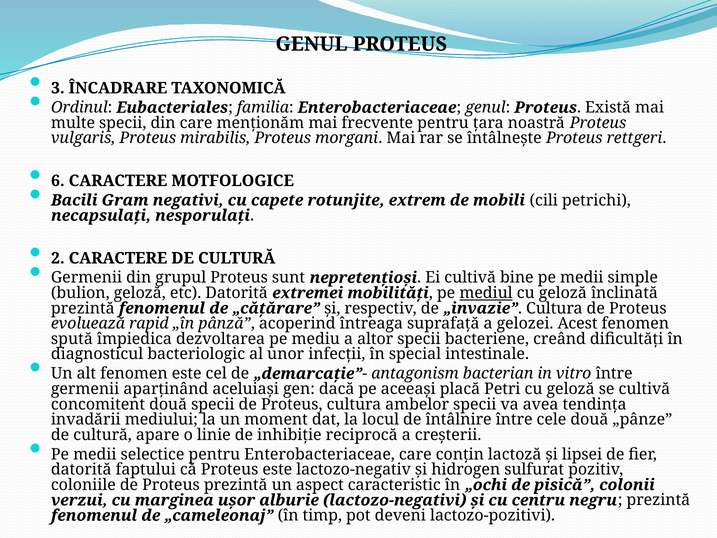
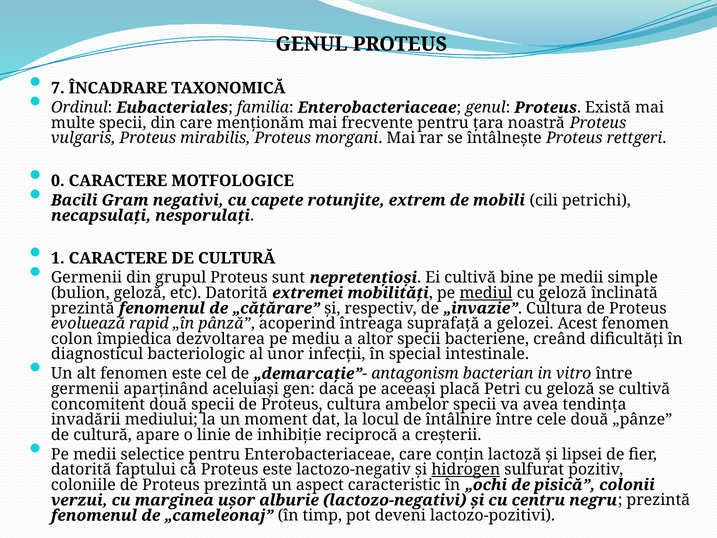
3: 3 -> 7
6: 6 -> 0
2: 2 -> 1
spută: spută -> colon
hidrogen underline: none -> present
